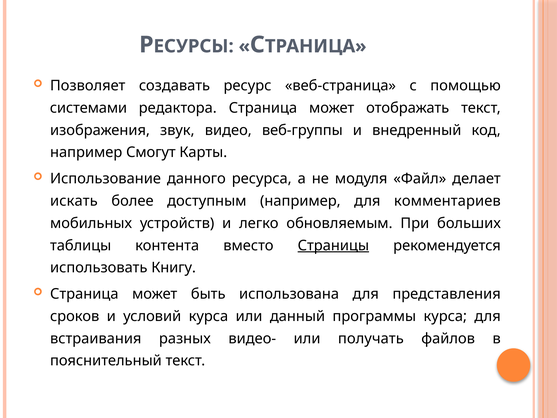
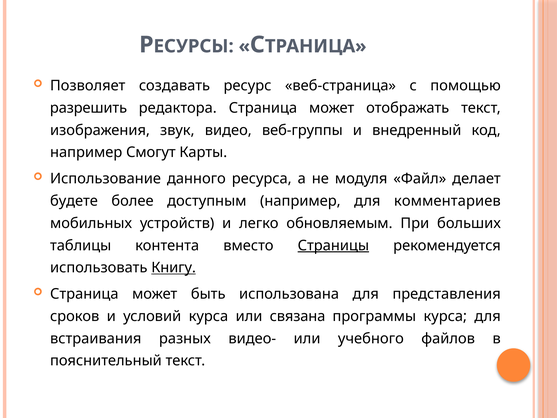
системами: системами -> разрешить
искать: искать -> будете
Книгу underline: none -> present
данный: данный -> связана
получать: получать -> учебного
